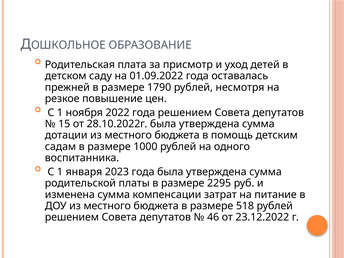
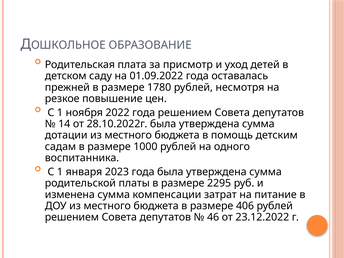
1790: 1790 -> 1780
15: 15 -> 14
518: 518 -> 406
